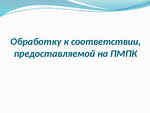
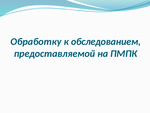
соответствии: соответствии -> обследованием
